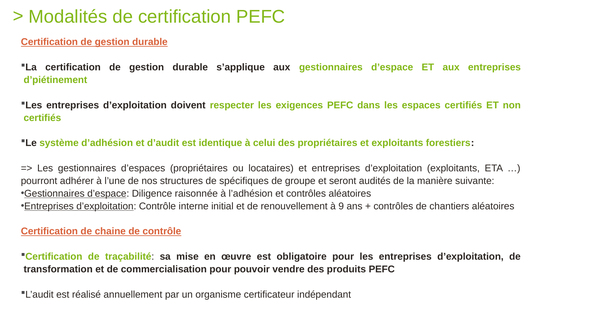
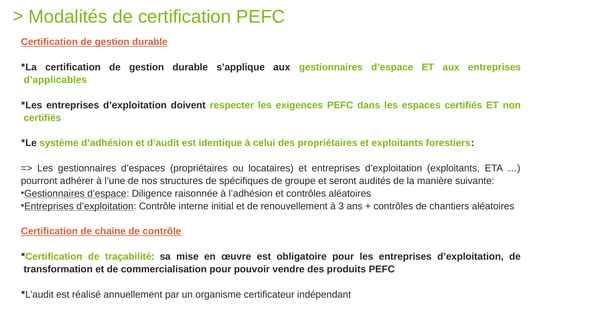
d’piétinement: d’piétinement -> d’applicables
9: 9 -> 3
